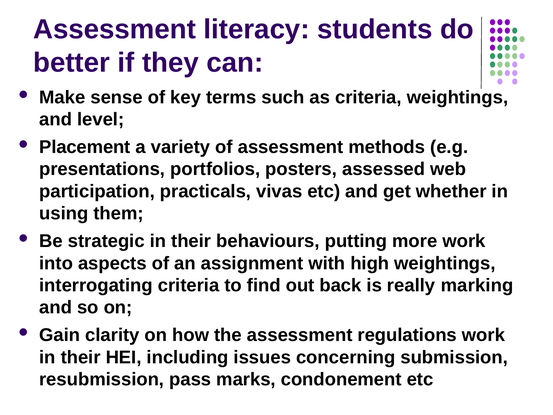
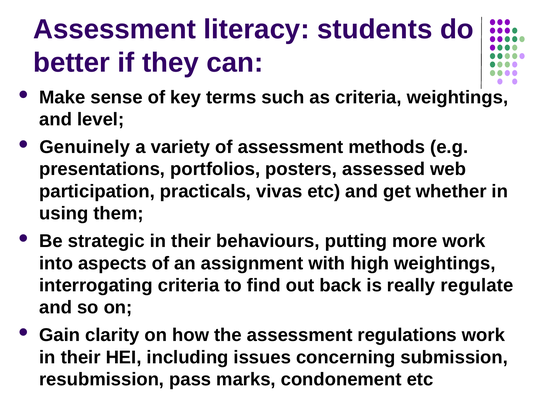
Placement: Placement -> Genuinely
marking: marking -> regulate
